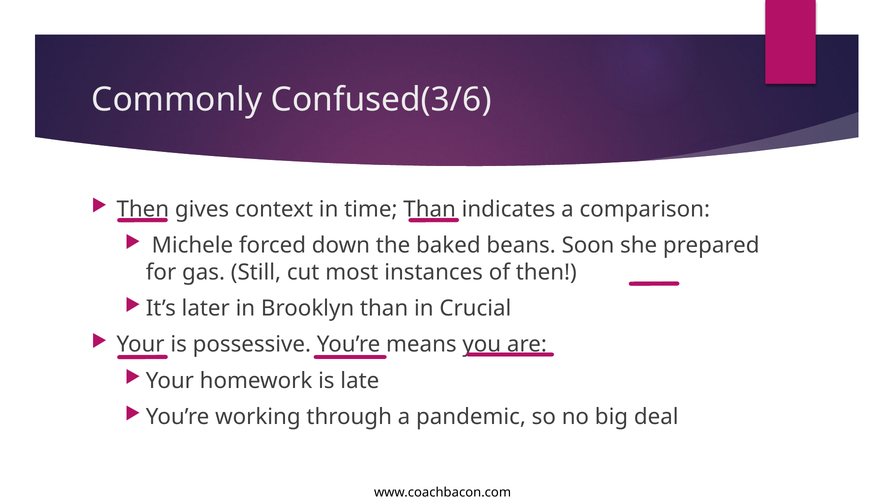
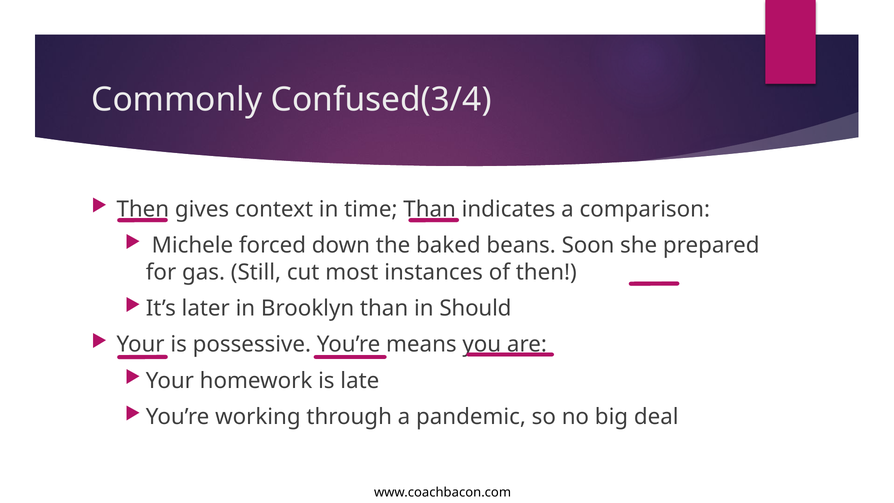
Confused(3/6: Confused(3/6 -> Confused(3/4
Crucial: Crucial -> Should
